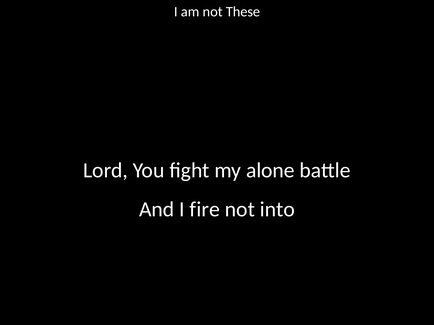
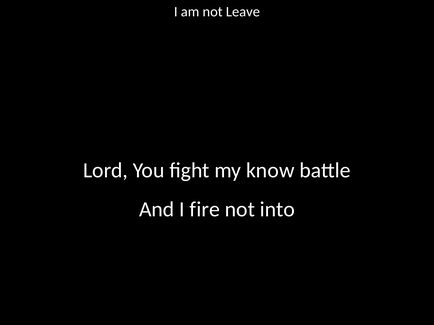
These: These -> Leave
alone: alone -> know
